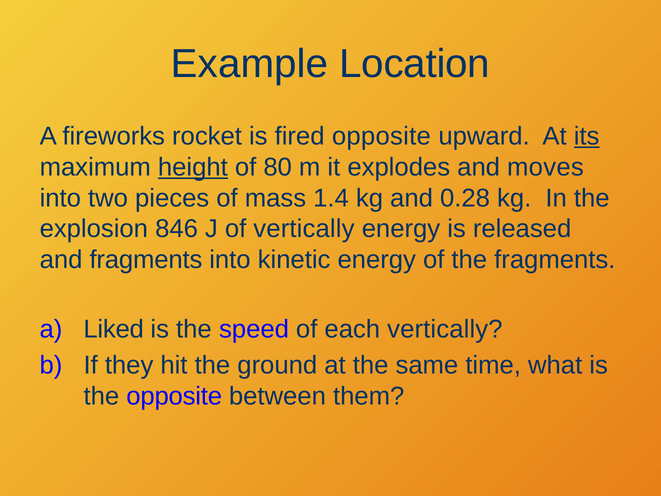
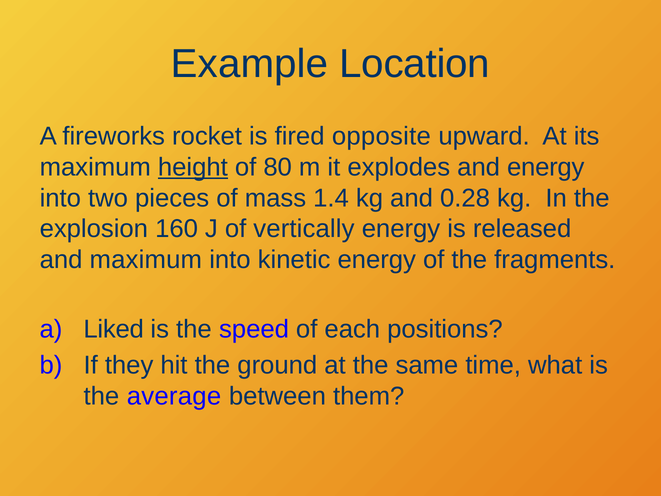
its underline: present -> none
and moves: moves -> energy
846: 846 -> 160
and fragments: fragments -> maximum
each vertically: vertically -> positions
the opposite: opposite -> average
